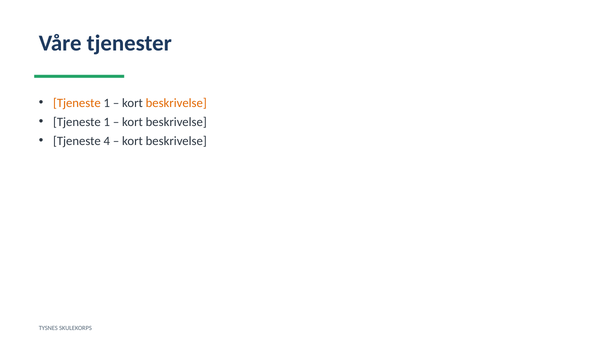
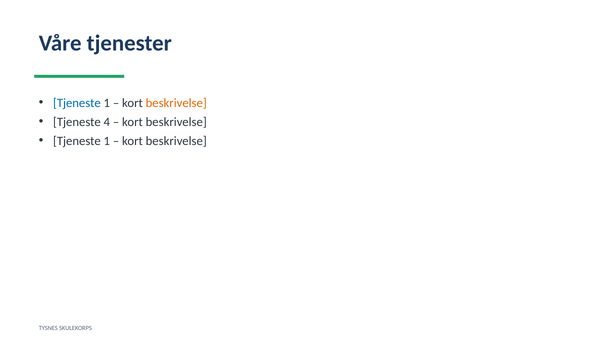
Tjeneste at (77, 103) colour: orange -> blue
1 at (107, 122): 1 -> 4
4 at (107, 141): 4 -> 1
